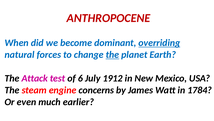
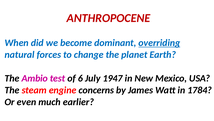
the at (112, 54) underline: present -> none
Attack: Attack -> Ambio
1912: 1912 -> 1947
